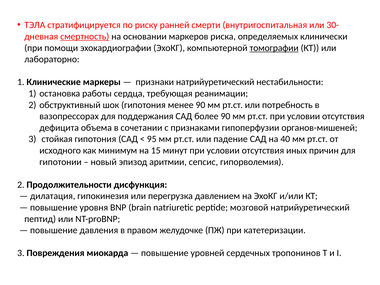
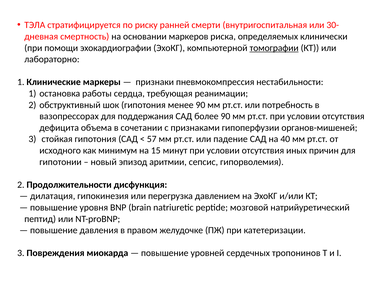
смертность underline: present -> none
признаки натрийуретический: натрийуретический -> пневмокомпрессия
95: 95 -> 57
